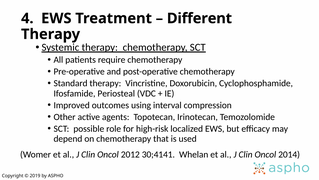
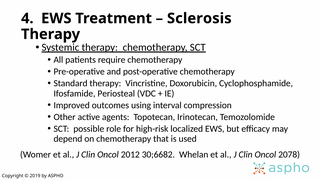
Different: Different -> Sclerosis
30;4141: 30;4141 -> 30;6682
2014: 2014 -> 2078
